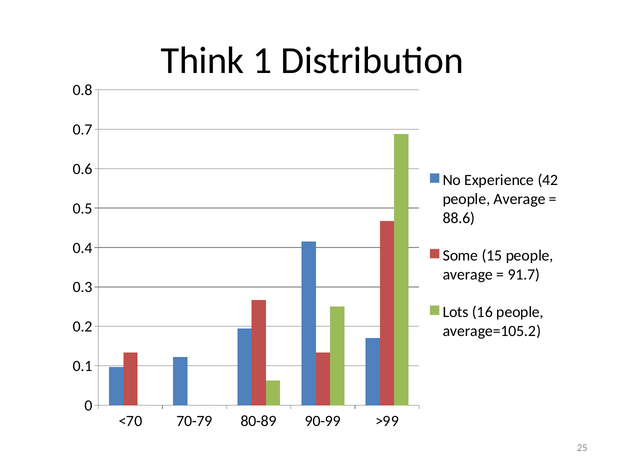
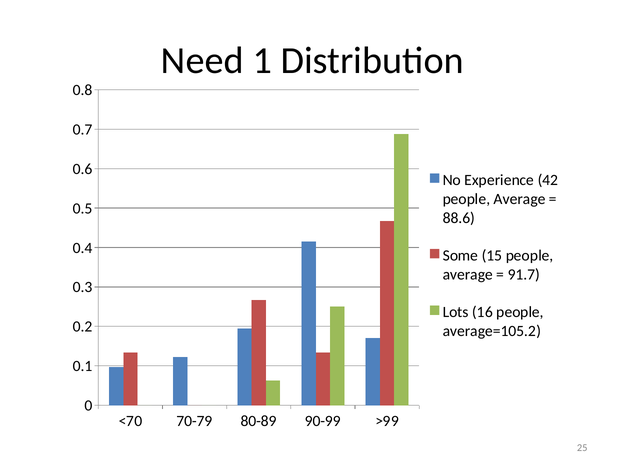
Think: Think -> Need
